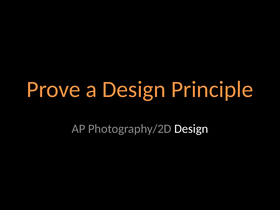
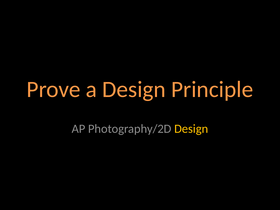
Design at (191, 129) colour: white -> yellow
